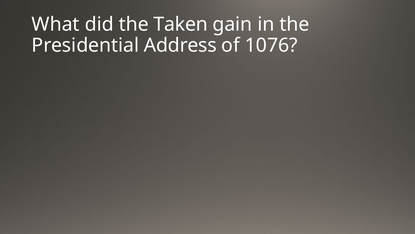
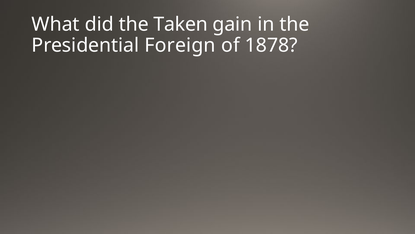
Address: Address -> Foreign
1076: 1076 -> 1878
